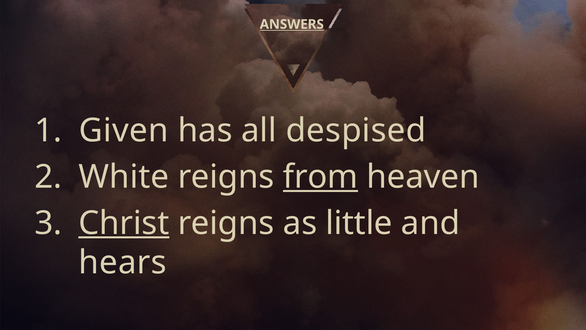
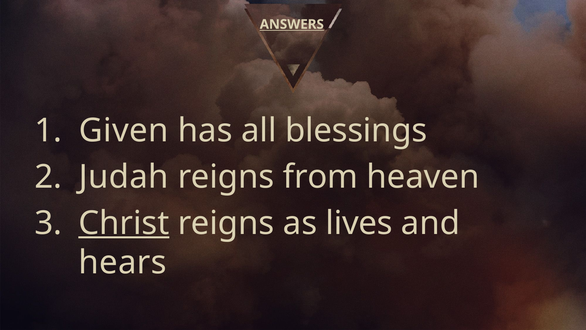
despised: despised -> blessings
White: White -> Judah
from underline: present -> none
little: little -> lives
